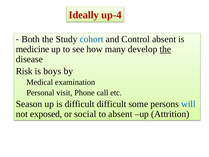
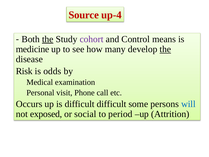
Ideally: Ideally -> Source
the at (48, 39) underline: none -> present
cohort colour: blue -> purple
Control absent: absent -> means
boys: boys -> odds
Season: Season -> Occurs
to absent: absent -> period
